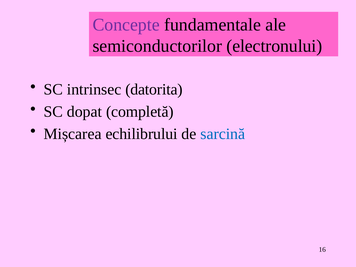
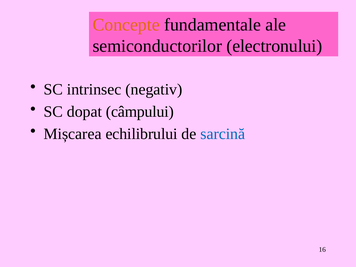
Concepte colour: purple -> orange
datorita: datorita -> negativ
completă: completă -> câmpului
